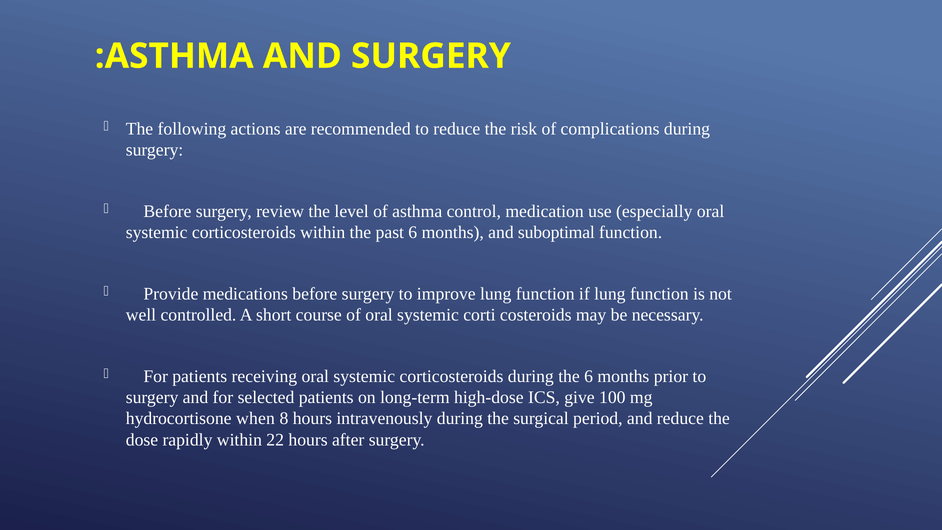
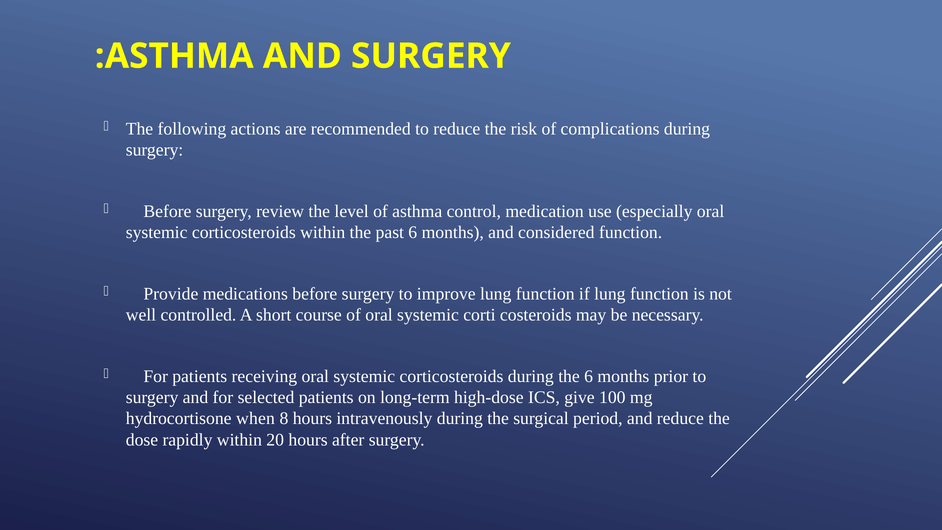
suboptimal: suboptimal -> considered
22: 22 -> 20
